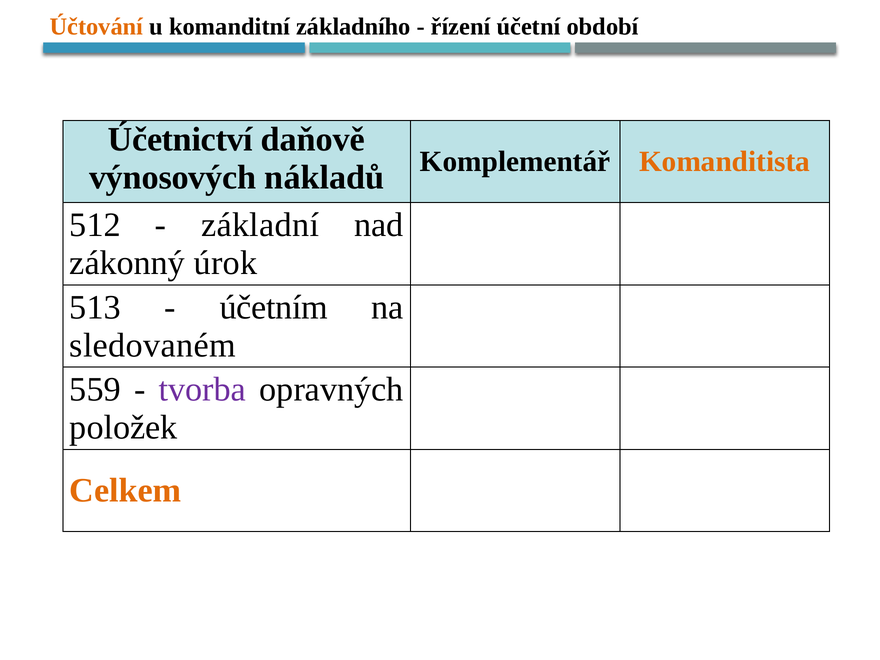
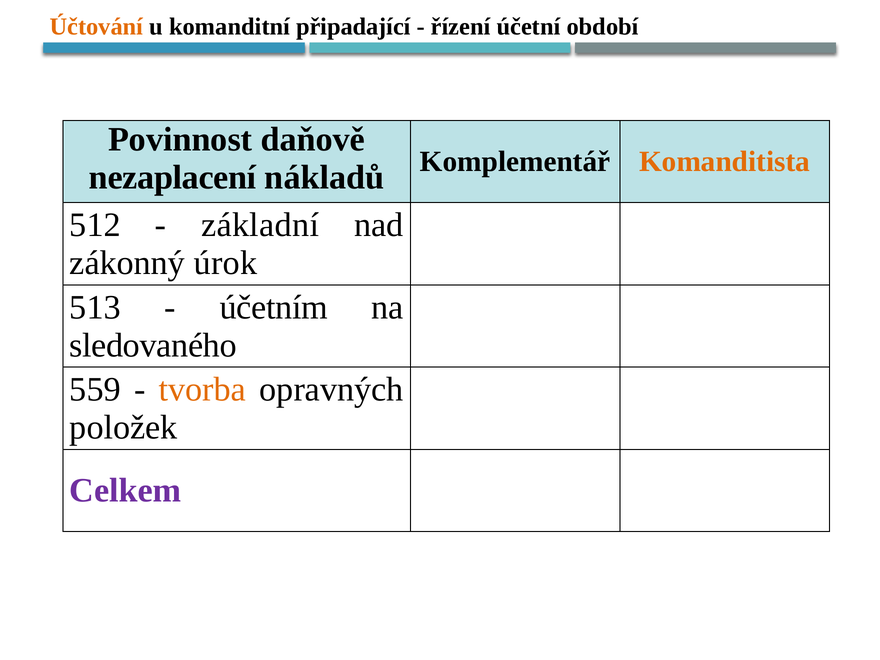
základního: základního -> připadající
Účetnictví: Účetnictví -> Povinnost
výnosových: výnosových -> nezaplacení
sledovaném: sledovaném -> sledovaného
tvorba colour: purple -> orange
Celkem colour: orange -> purple
